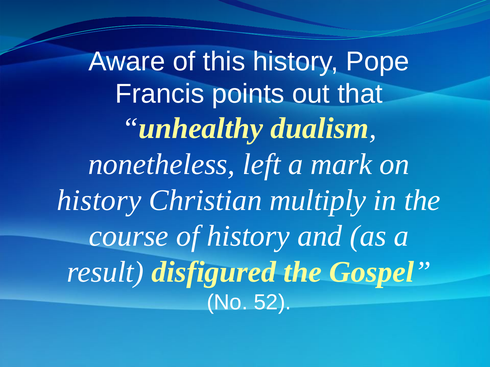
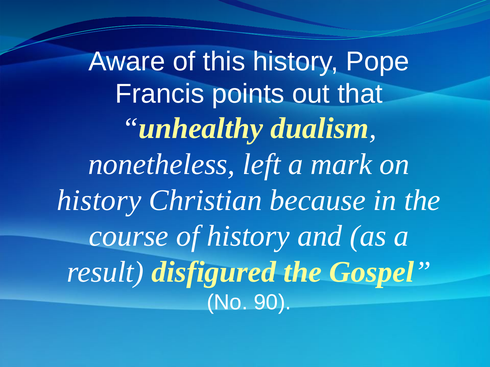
multiply: multiply -> because
52: 52 -> 90
